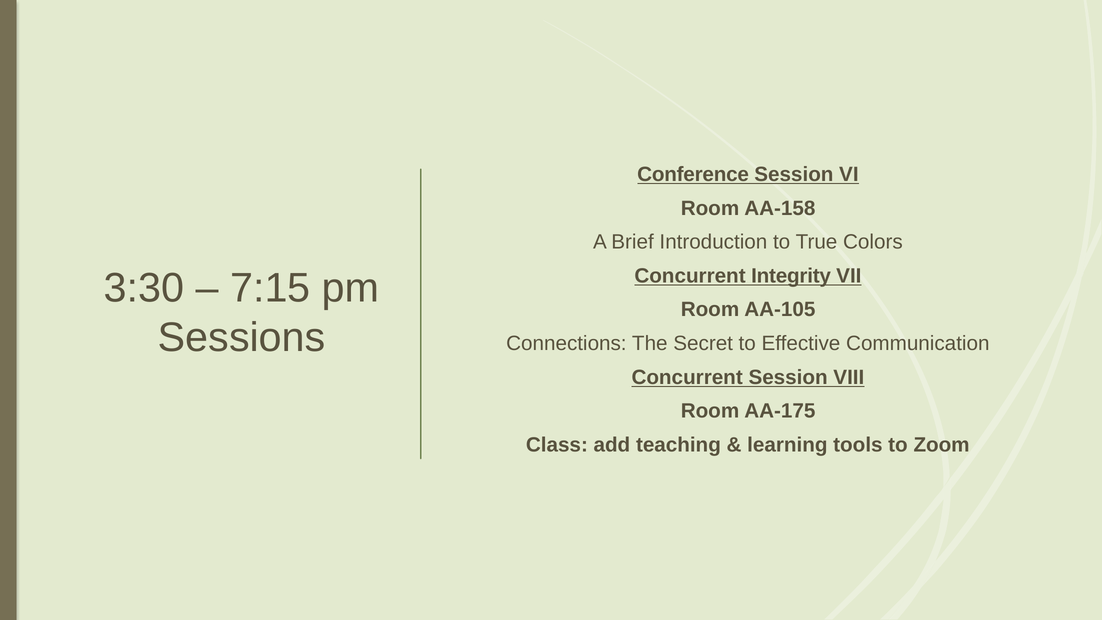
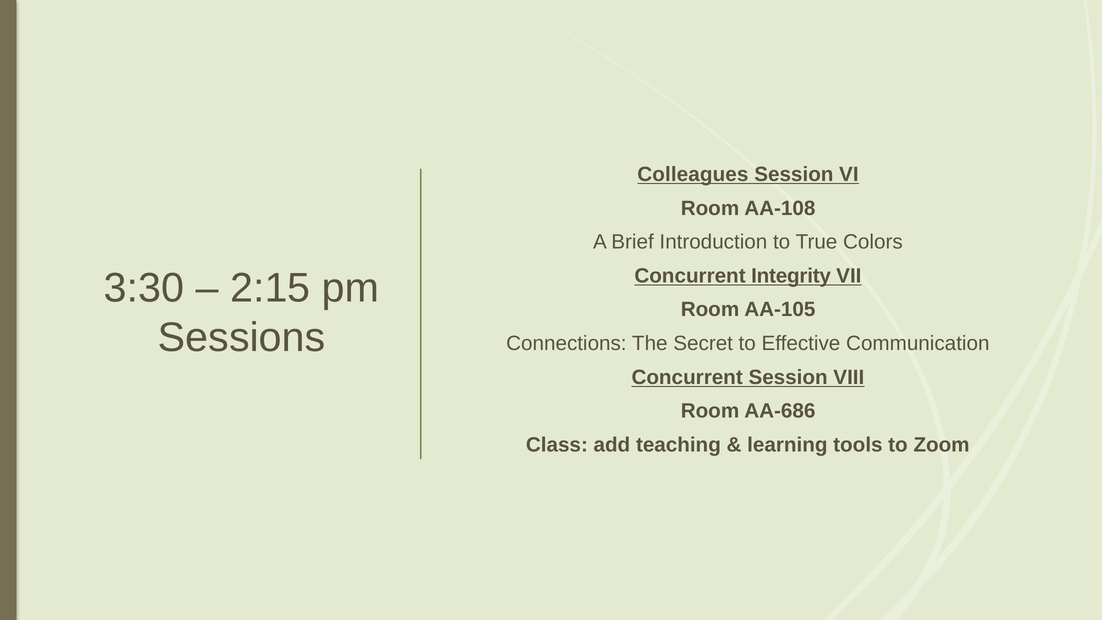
Conference: Conference -> Colleagues
AA-158: AA-158 -> AA-108
7:15: 7:15 -> 2:15
AA-175: AA-175 -> AA-686
